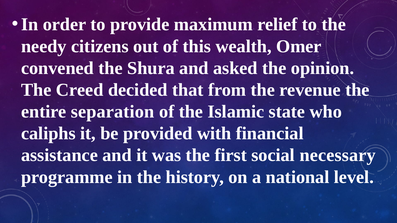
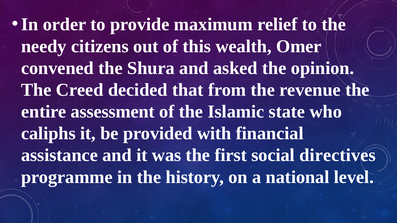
separation: separation -> assessment
necessary: necessary -> directives
